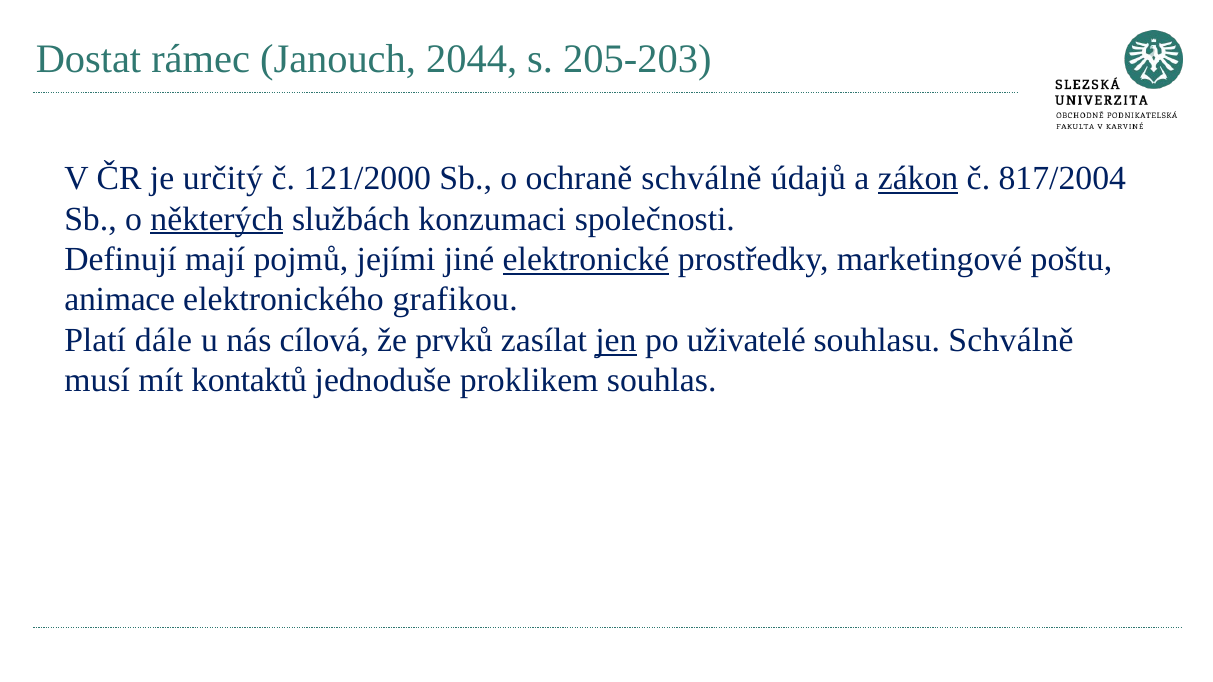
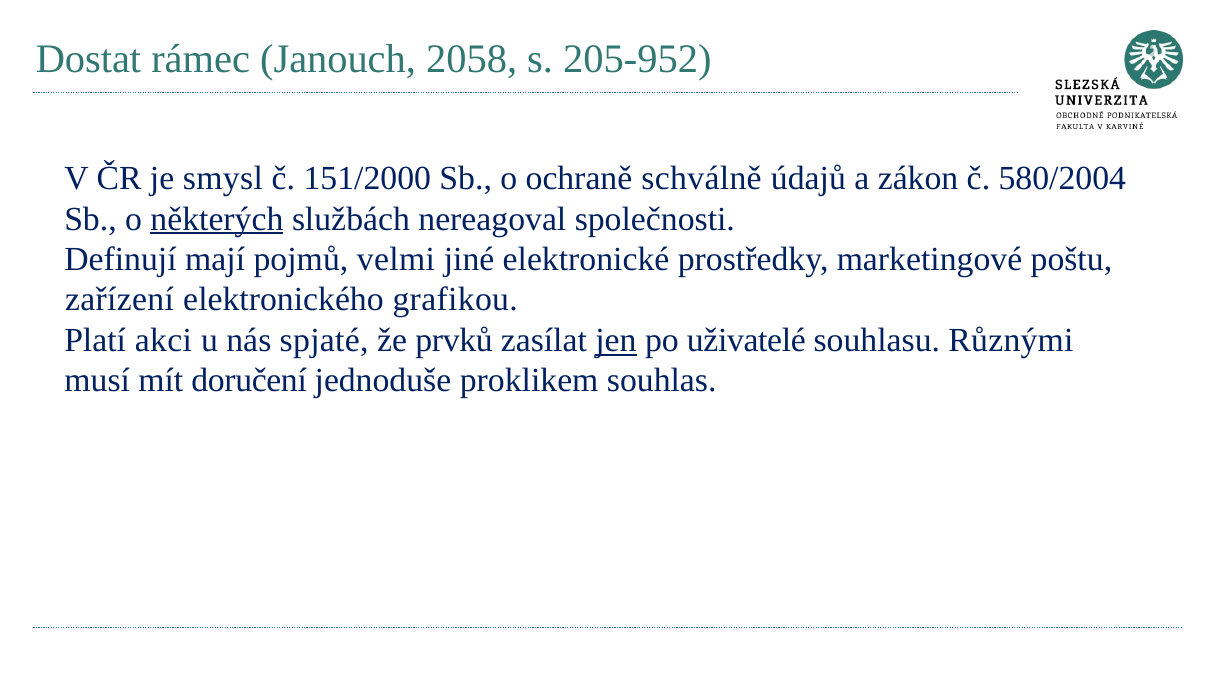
2044: 2044 -> 2058
205-203: 205-203 -> 205-952
určitý: určitý -> smysl
121/2000: 121/2000 -> 151/2000
zákon underline: present -> none
817/2004: 817/2004 -> 580/2004
konzumaci: konzumaci -> nereagoval
jejími: jejími -> velmi
elektronické underline: present -> none
animace: animace -> zařízení
dále: dále -> akci
cílová: cílová -> spjaté
souhlasu Schválně: Schválně -> Různými
kontaktů: kontaktů -> doručení
